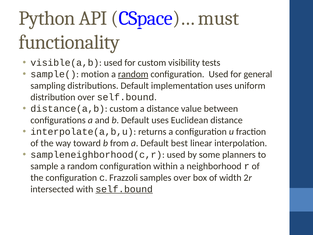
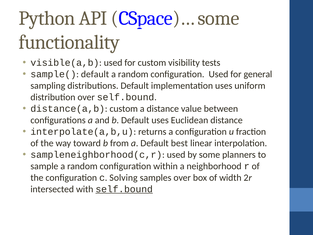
CSpace)… must: must -> some
sample( motion: motion -> default
random at (133, 74) underline: present -> none
Frazzoli: Frazzoli -> Solving
